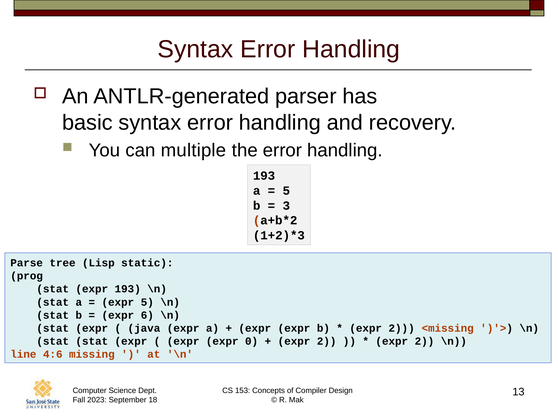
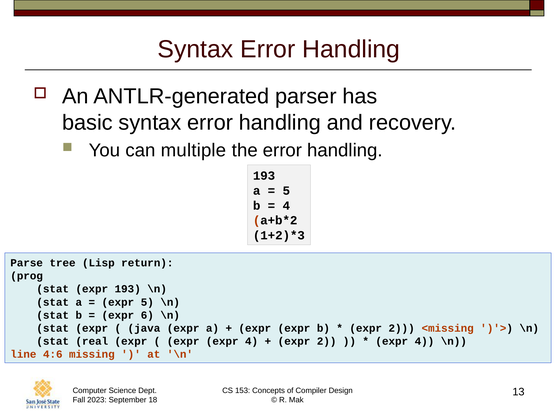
3 at (286, 205): 3 -> 4
static: static -> return
stat stat: stat -> real
expr expr 0: 0 -> 4
2 at (424, 341): 2 -> 4
